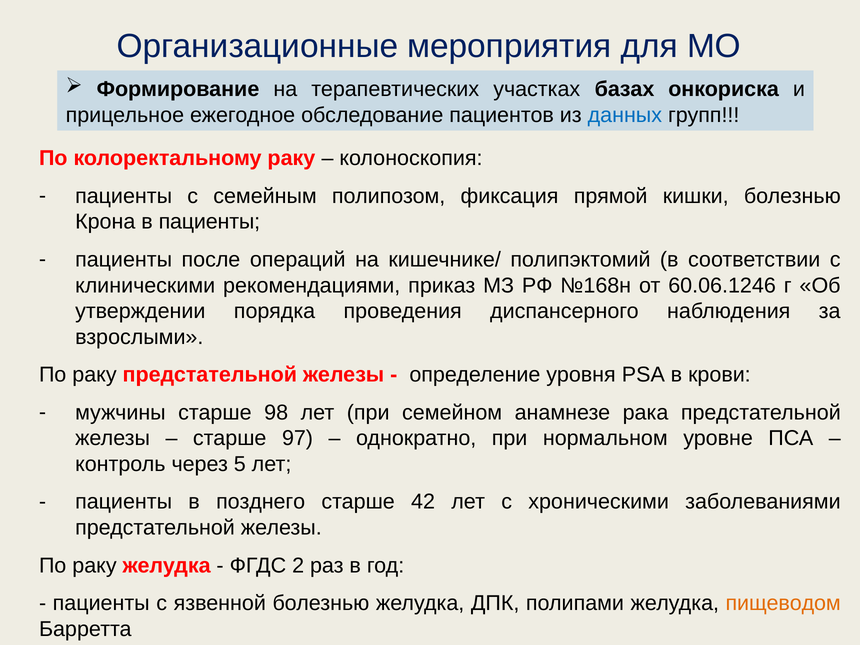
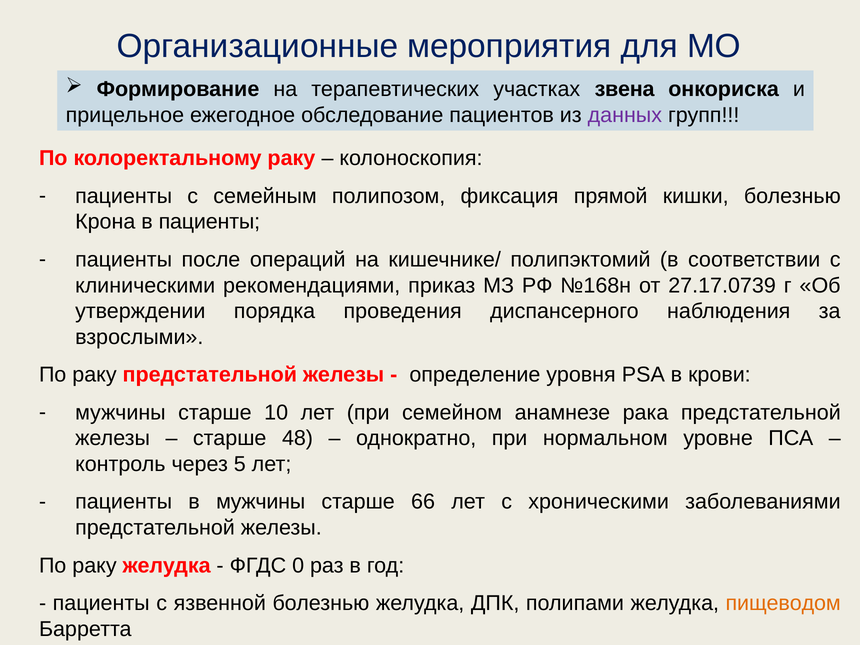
базах: базах -> звена
данных colour: blue -> purple
60.06.1246: 60.06.1246 -> 27.17.0739
98: 98 -> 10
97: 97 -> 48
в позднего: позднего -> мужчины
42: 42 -> 66
2: 2 -> 0
